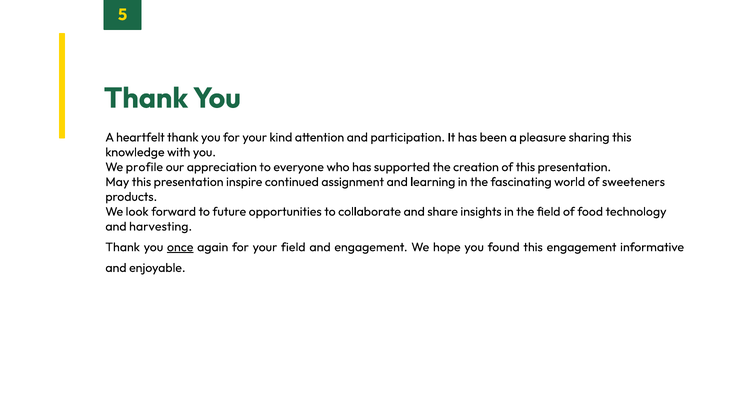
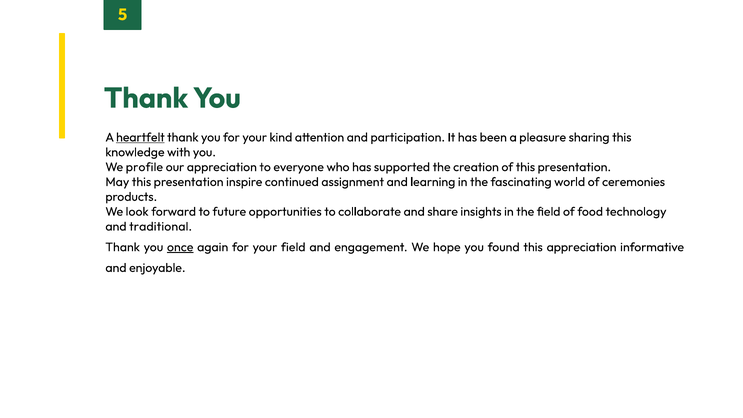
heartfelt underline: none -> present
sweeteners: sweeteners -> ceremonies
harvesting: harvesting -> traditional
this engagement: engagement -> appreciation
